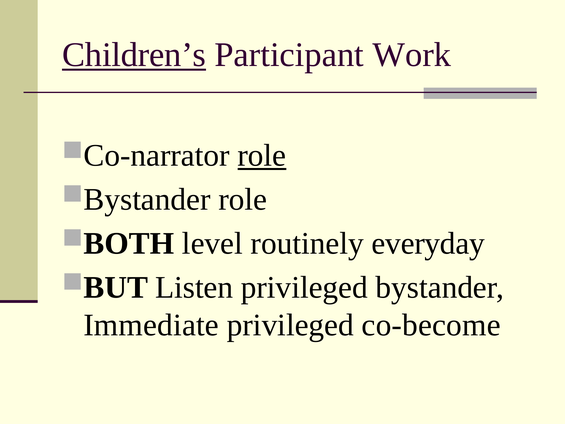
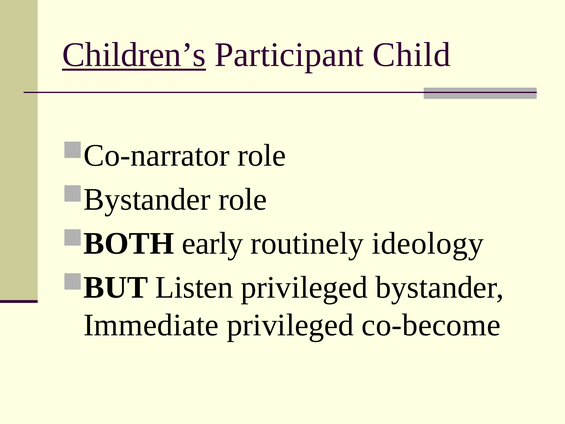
Work: Work -> Child
role at (262, 155) underline: present -> none
level: level -> early
everyday: everyday -> ideology
